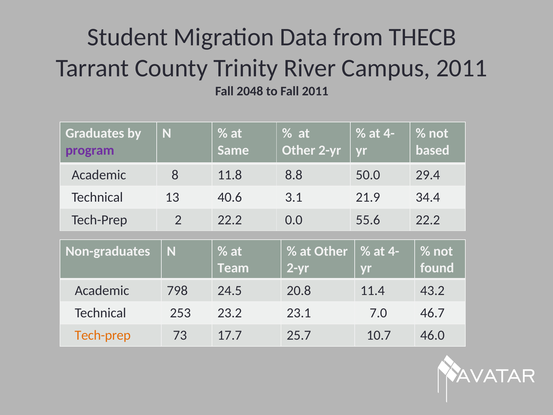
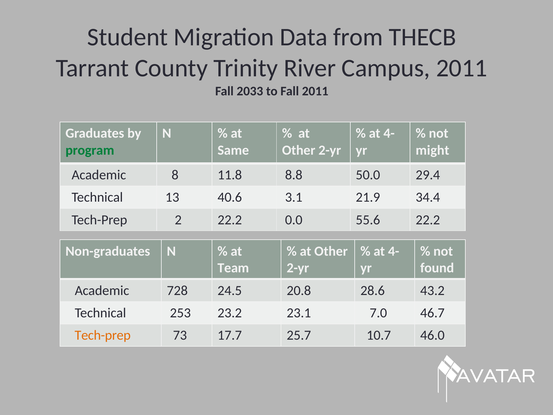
2048: 2048 -> 2033
program colour: purple -> green
based: based -> might
798: 798 -> 728
11.4: 11.4 -> 28.6
